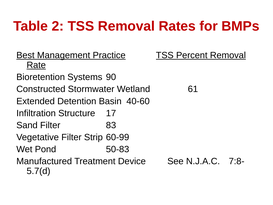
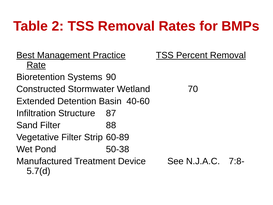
61: 61 -> 70
17: 17 -> 87
83: 83 -> 88
60-99: 60-99 -> 60-89
50-83: 50-83 -> 50-38
